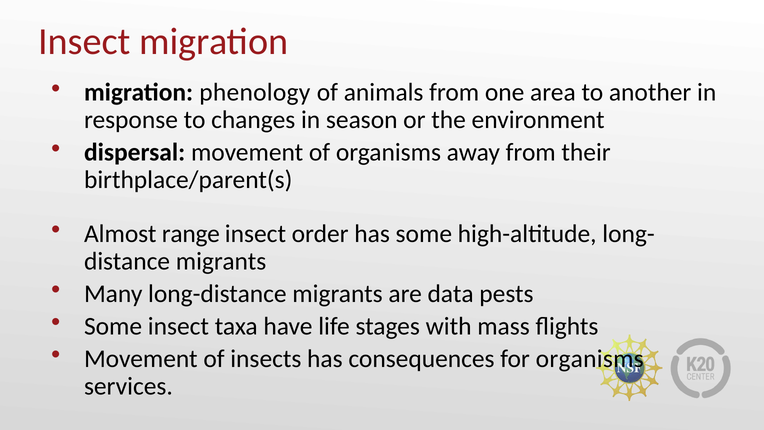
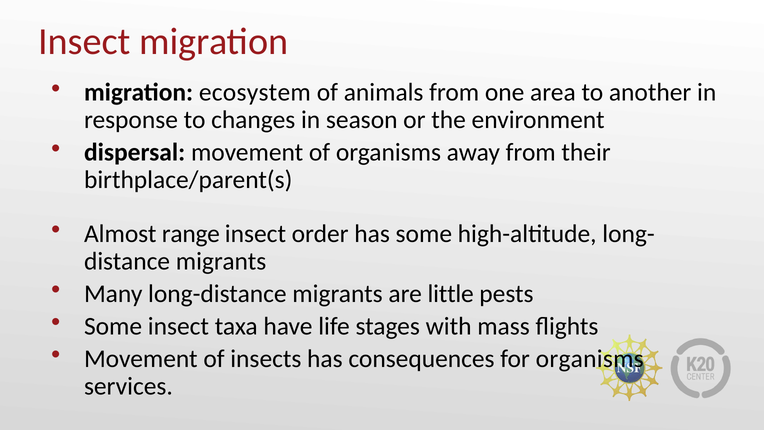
phenology: phenology -> ecosystem
data: data -> little
